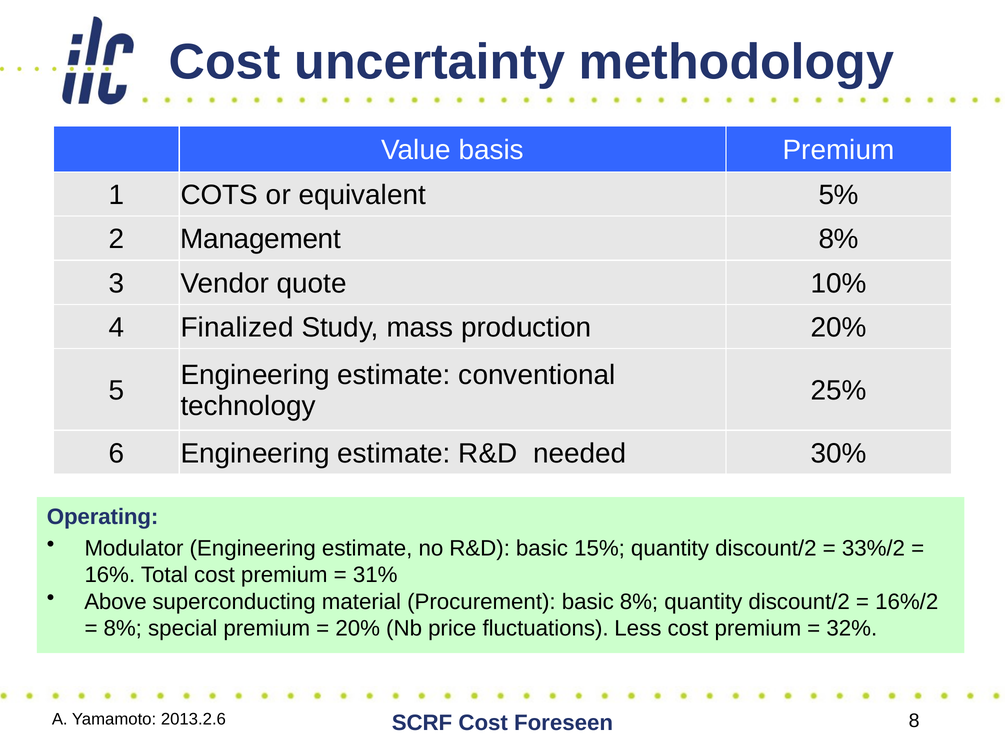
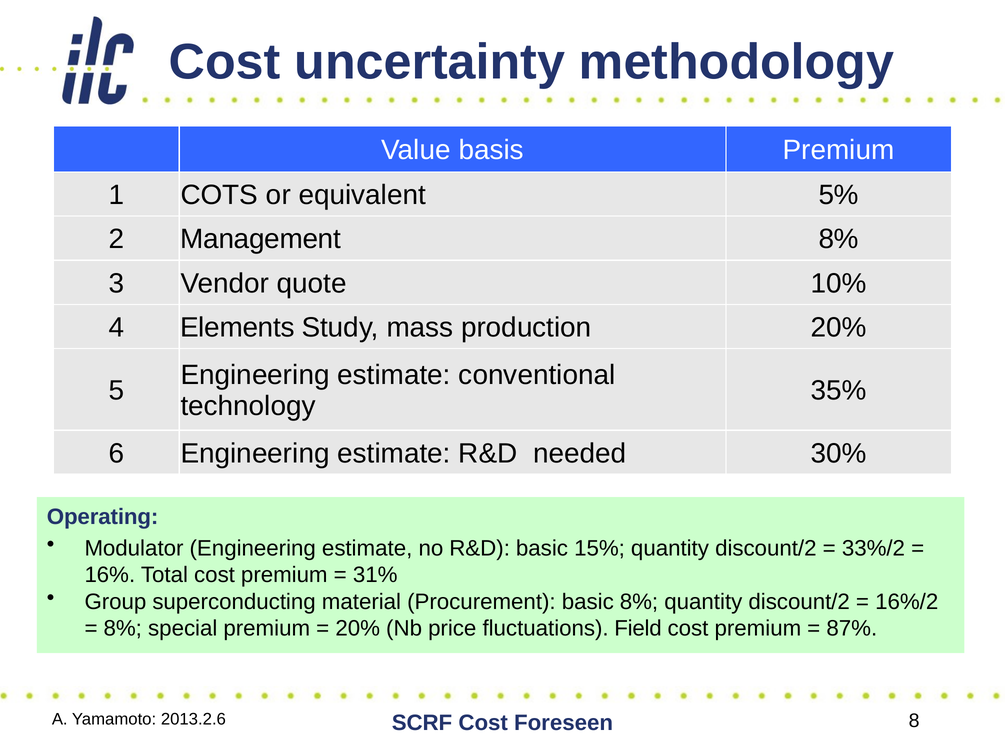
Finalized: Finalized -> Elements
25%: 25% -> 35%
Above: Above -> Group
Less: Less -> Field
32%: 32% -> 87%
